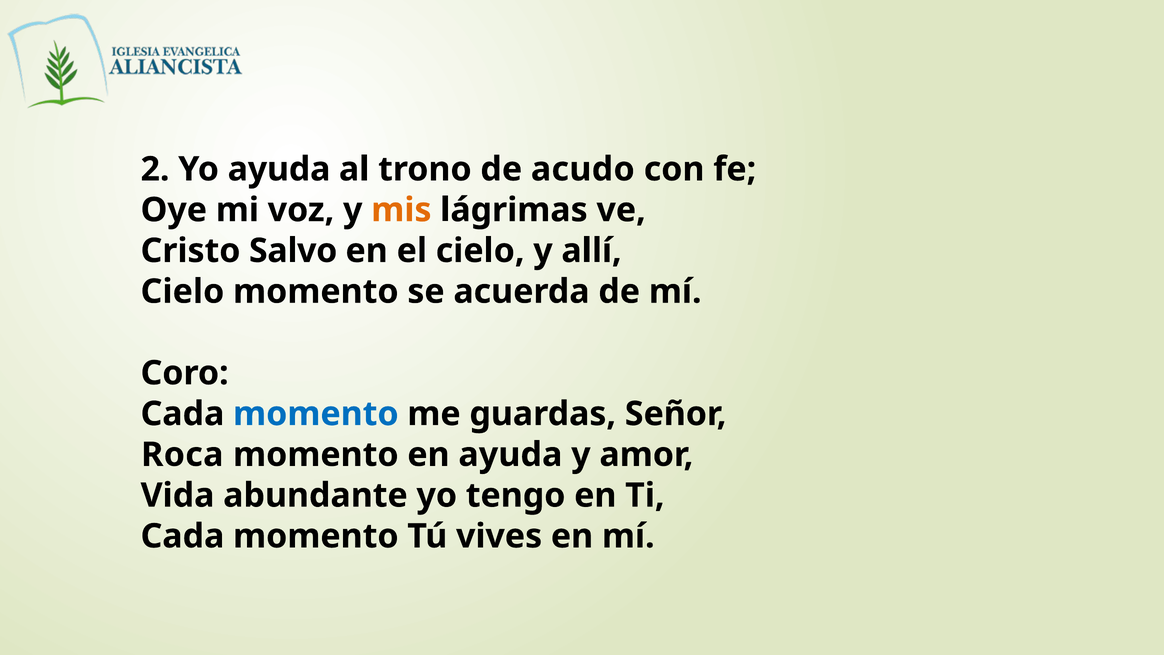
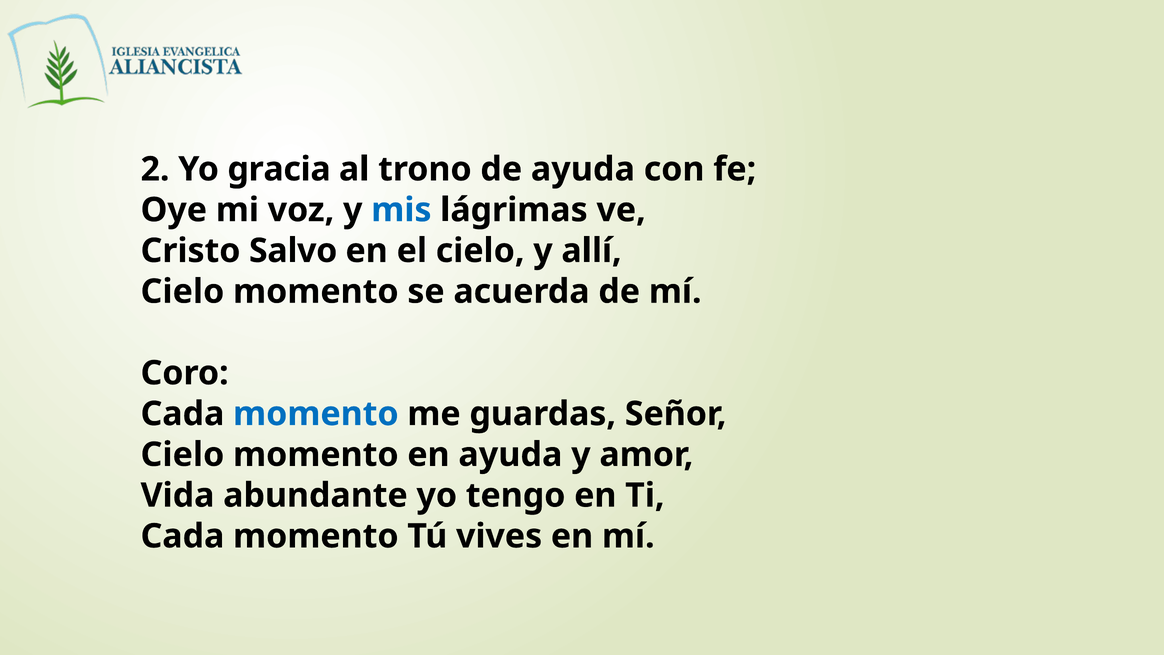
Yo ayuda: ayuda -> gracia
de acudo: acudo -> ayuda
mis colour: orange -> blue
Roca at (182, 455): Roca -> Cielo
